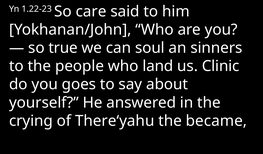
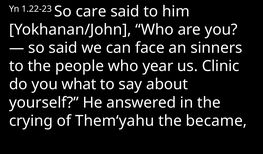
so true: true -> said
soul: soul -> face
land: land -> year
goes: goes -> what
There‘yahu: There‘yahu -> Them‘yahu
